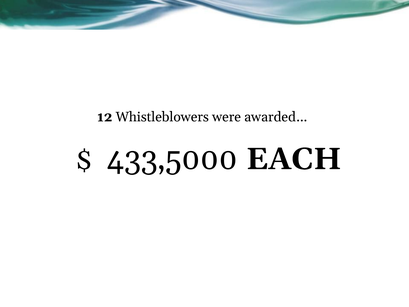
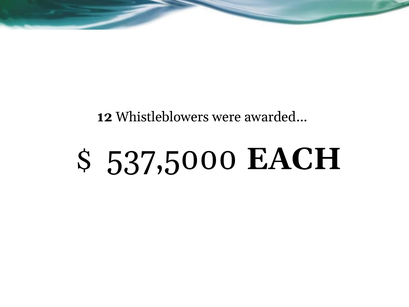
433,5000: 433,5000 -> 537,5000
